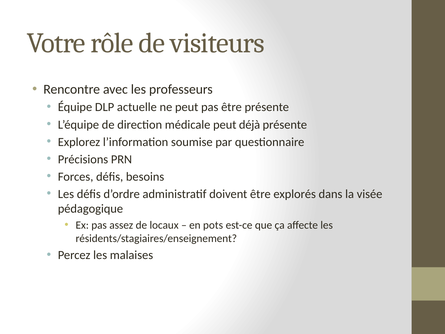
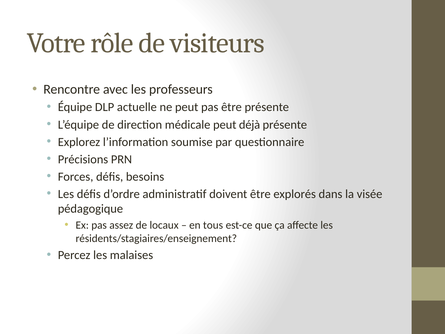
pots: pots -> tous
